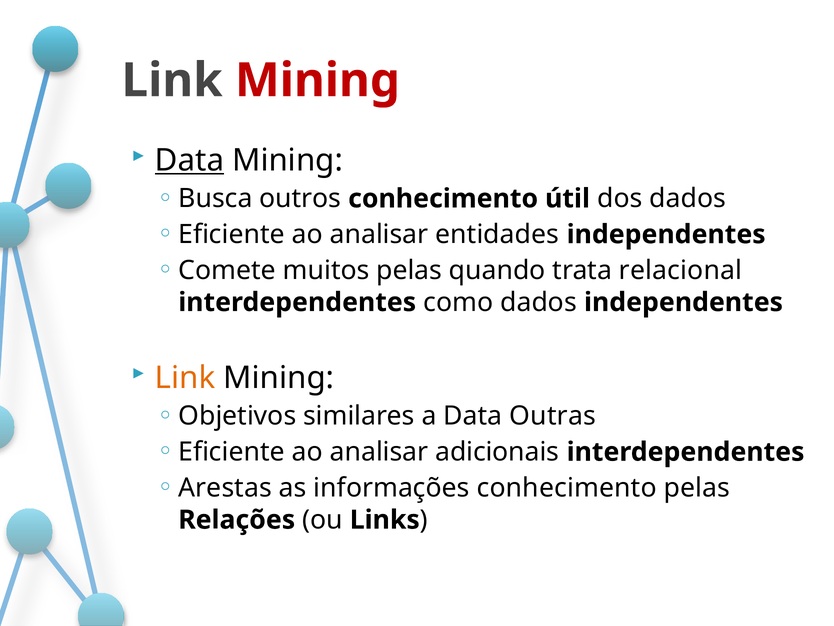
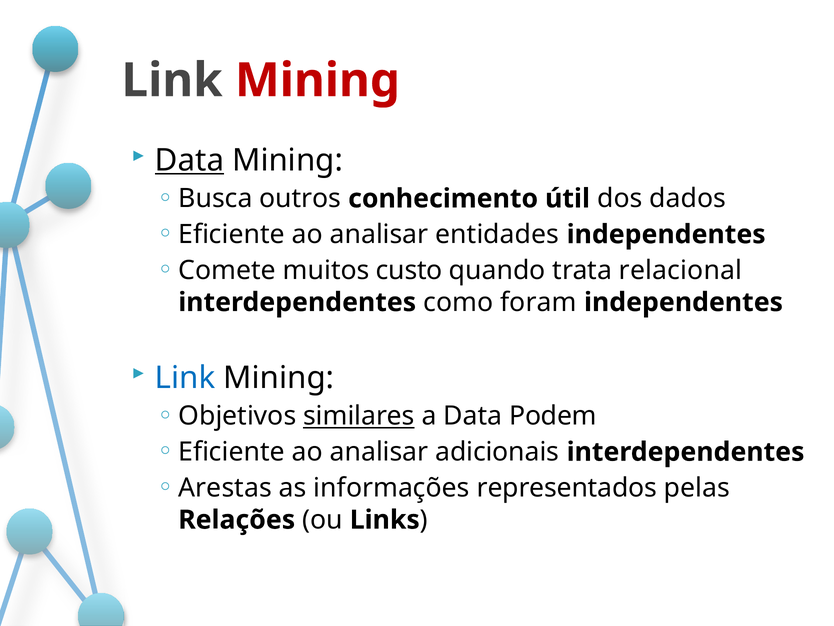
muitos pelas: pelas -> custo
como dados: dados -> foram
Link at (185, 378) colour: orange -> blue
similares underline: none -> present
Outras: Outras -> Podem
informações conhecimento: conhecimento -> representados
